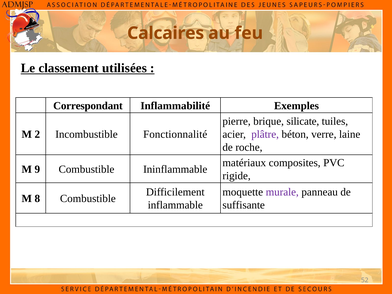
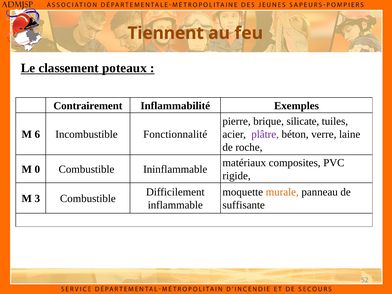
Calcaires: Calcaires -> Tiennent
utilisées: utilisées -> poteaux
Correspondant: Correspondant -> Contrairement
2: 2 -> 6
9: 9 -> 0
murale colour: purple -> orange
8: 8 -> 3
